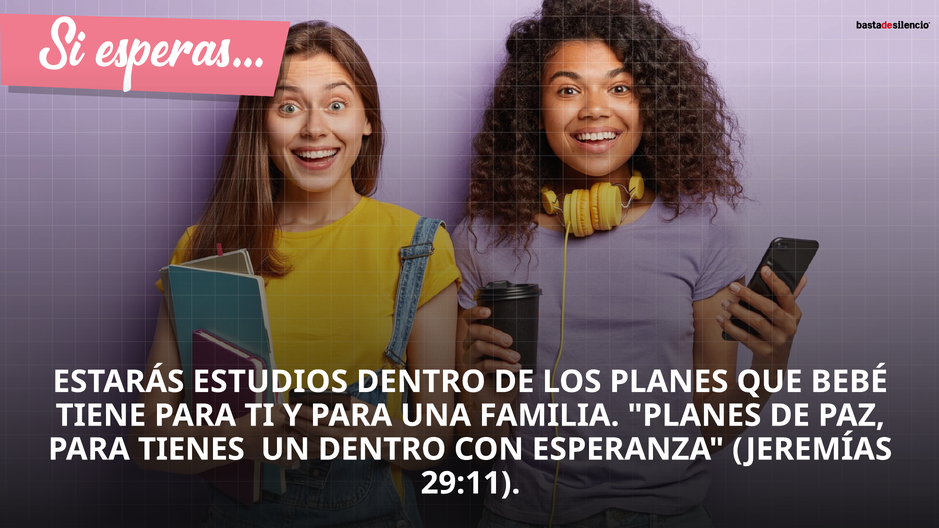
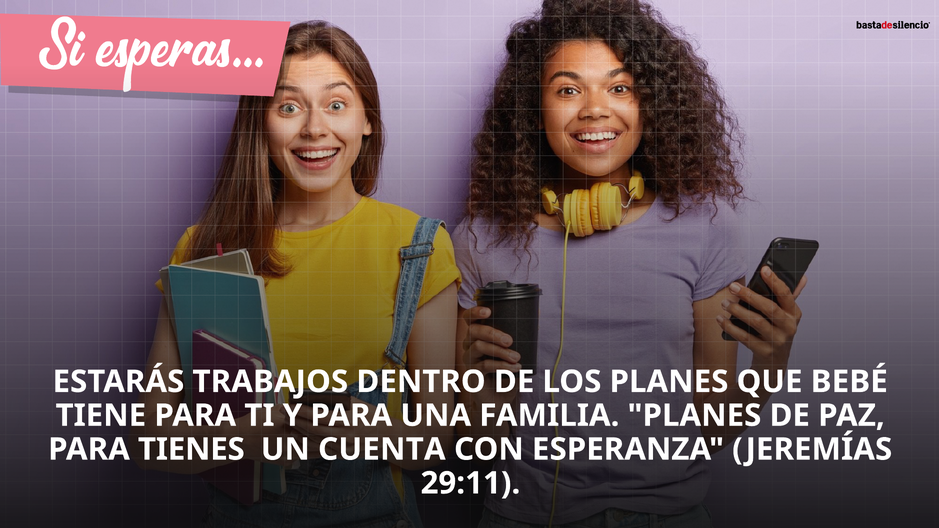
ESTUDIOS: ESTUDIOS -> TRABAJOS
UN DENTRO: DENTRO -> CUENTA
